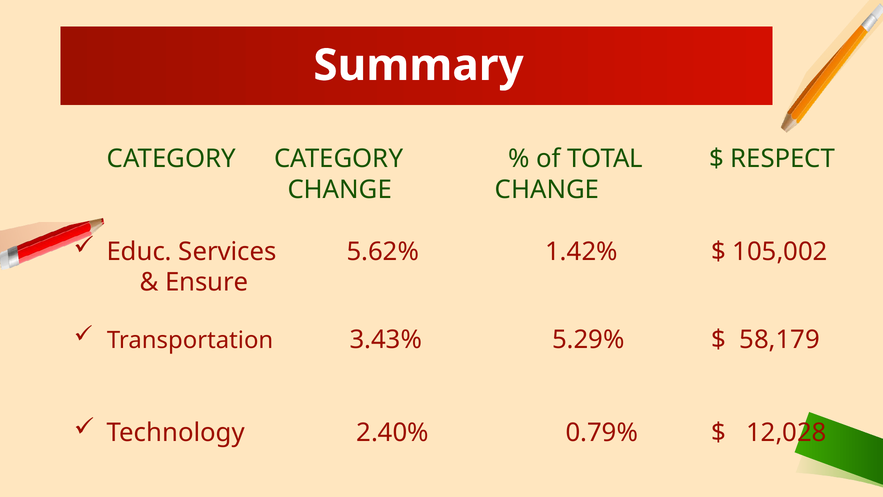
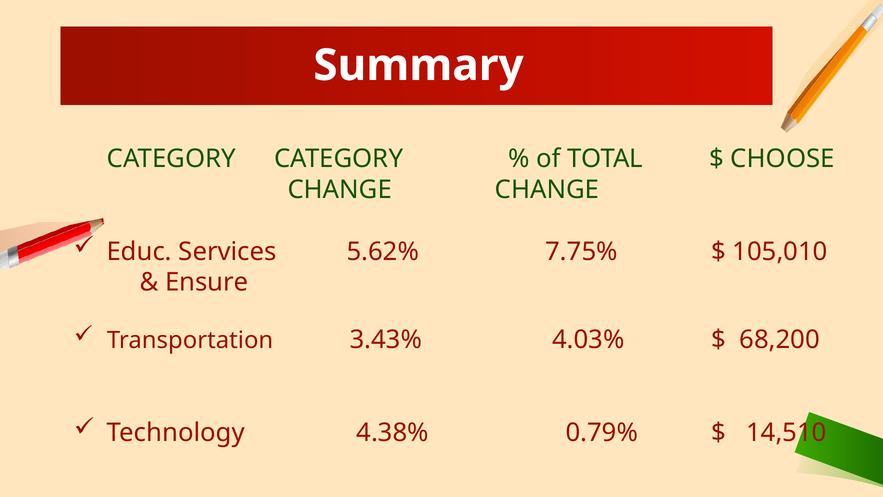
RESPECT: RESPECT -> CHOOSE
1.42%: 1.42% -> 7.75%
105,002: 105,002 -> 105,010
5.29%: 5.29% -> 4.03%
58,179: 58,179 -> 68,200
2.40%: 2.40% -> 4.38%
12,028: 12,028 -> 14,510
